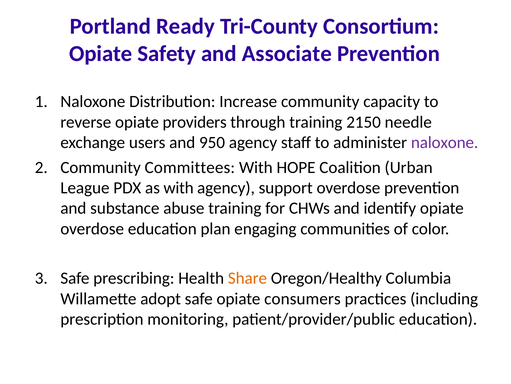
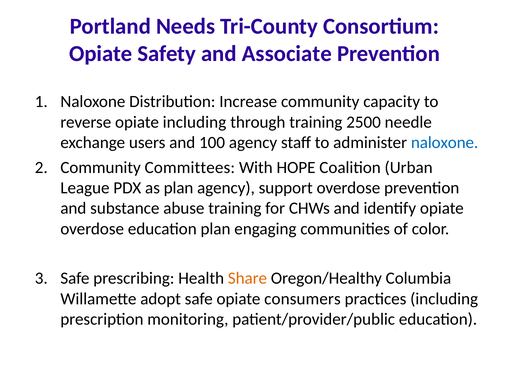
Ready: Ready -> Needs
opiate providers: providers -> including
2150: 2150 -> 2500
950: 950 -> 100
naloxone at (445, 142) colour: purple -> blue
as with: with -> plan
